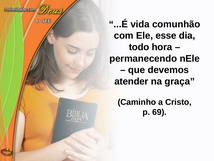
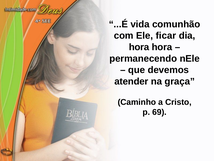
esse: esse -> ficar
todo at (139, 47): todo -> hora
